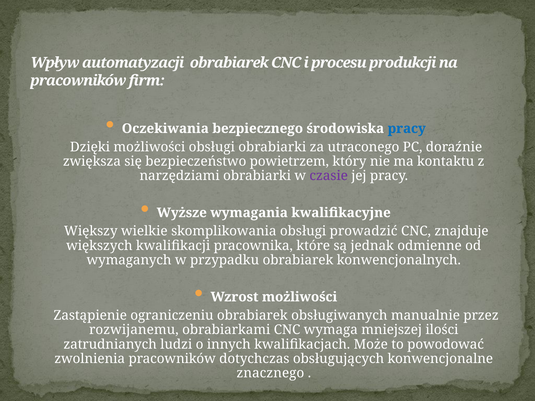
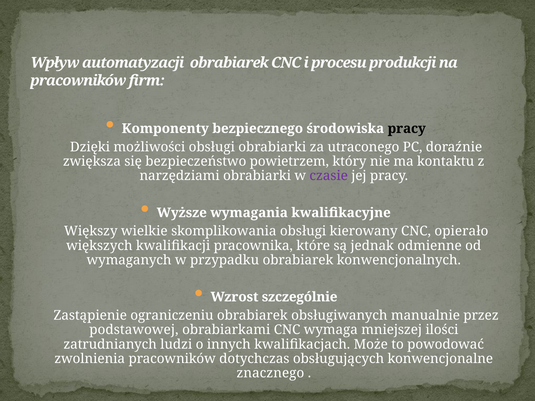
Oczekiwania: Oczekiwania -> Komponenty
pracy at (407, 129) colour: blue -> black
prowadzić: prowadzić -> kierowany
znajduje: znajduje -> opierało
Wzrost możliwości: możliwości -> szczególnie
rozwijanemu: rozwijanemu -> podstawowej
